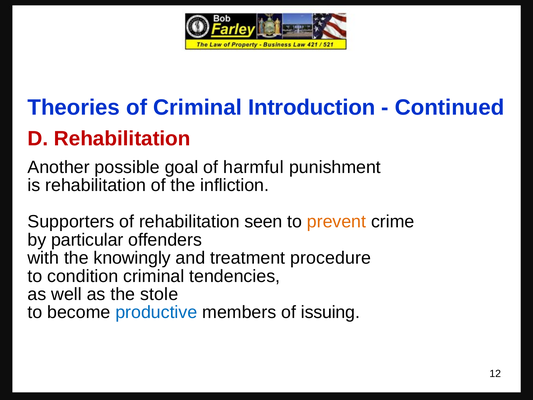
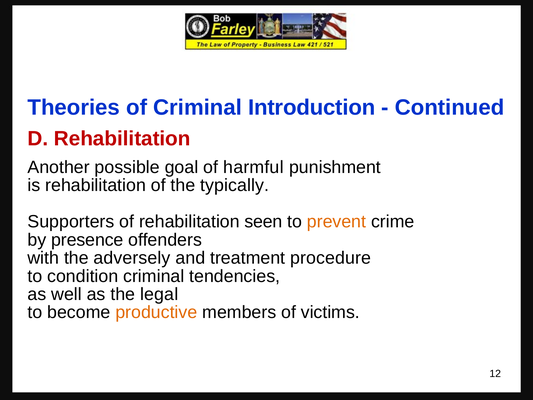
infliction: infliction -> typically
particular: particular -> presence
knowingly: knowingly -> adversely
stole: stole -> legal
productive colour: blue -> orange
issuing: issuing -> victims
